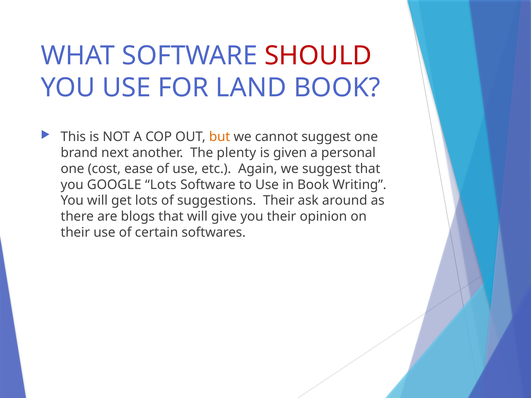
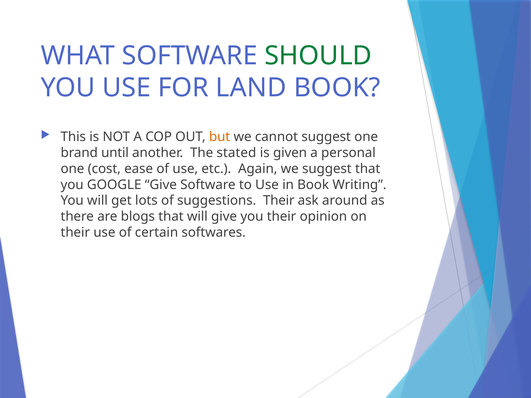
SHOULD colour: red -> green
next: next -> until
plenty: plenty -> stated
GOOGLE Lots: Lots -> Give
